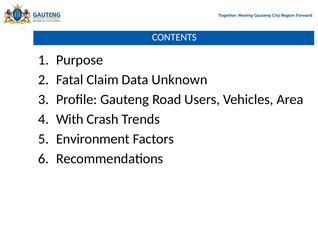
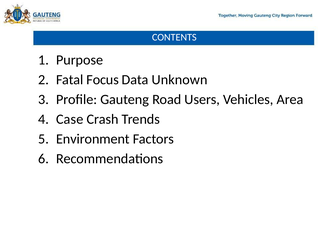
Claim: Claim -> Focus
With: With -> Case
